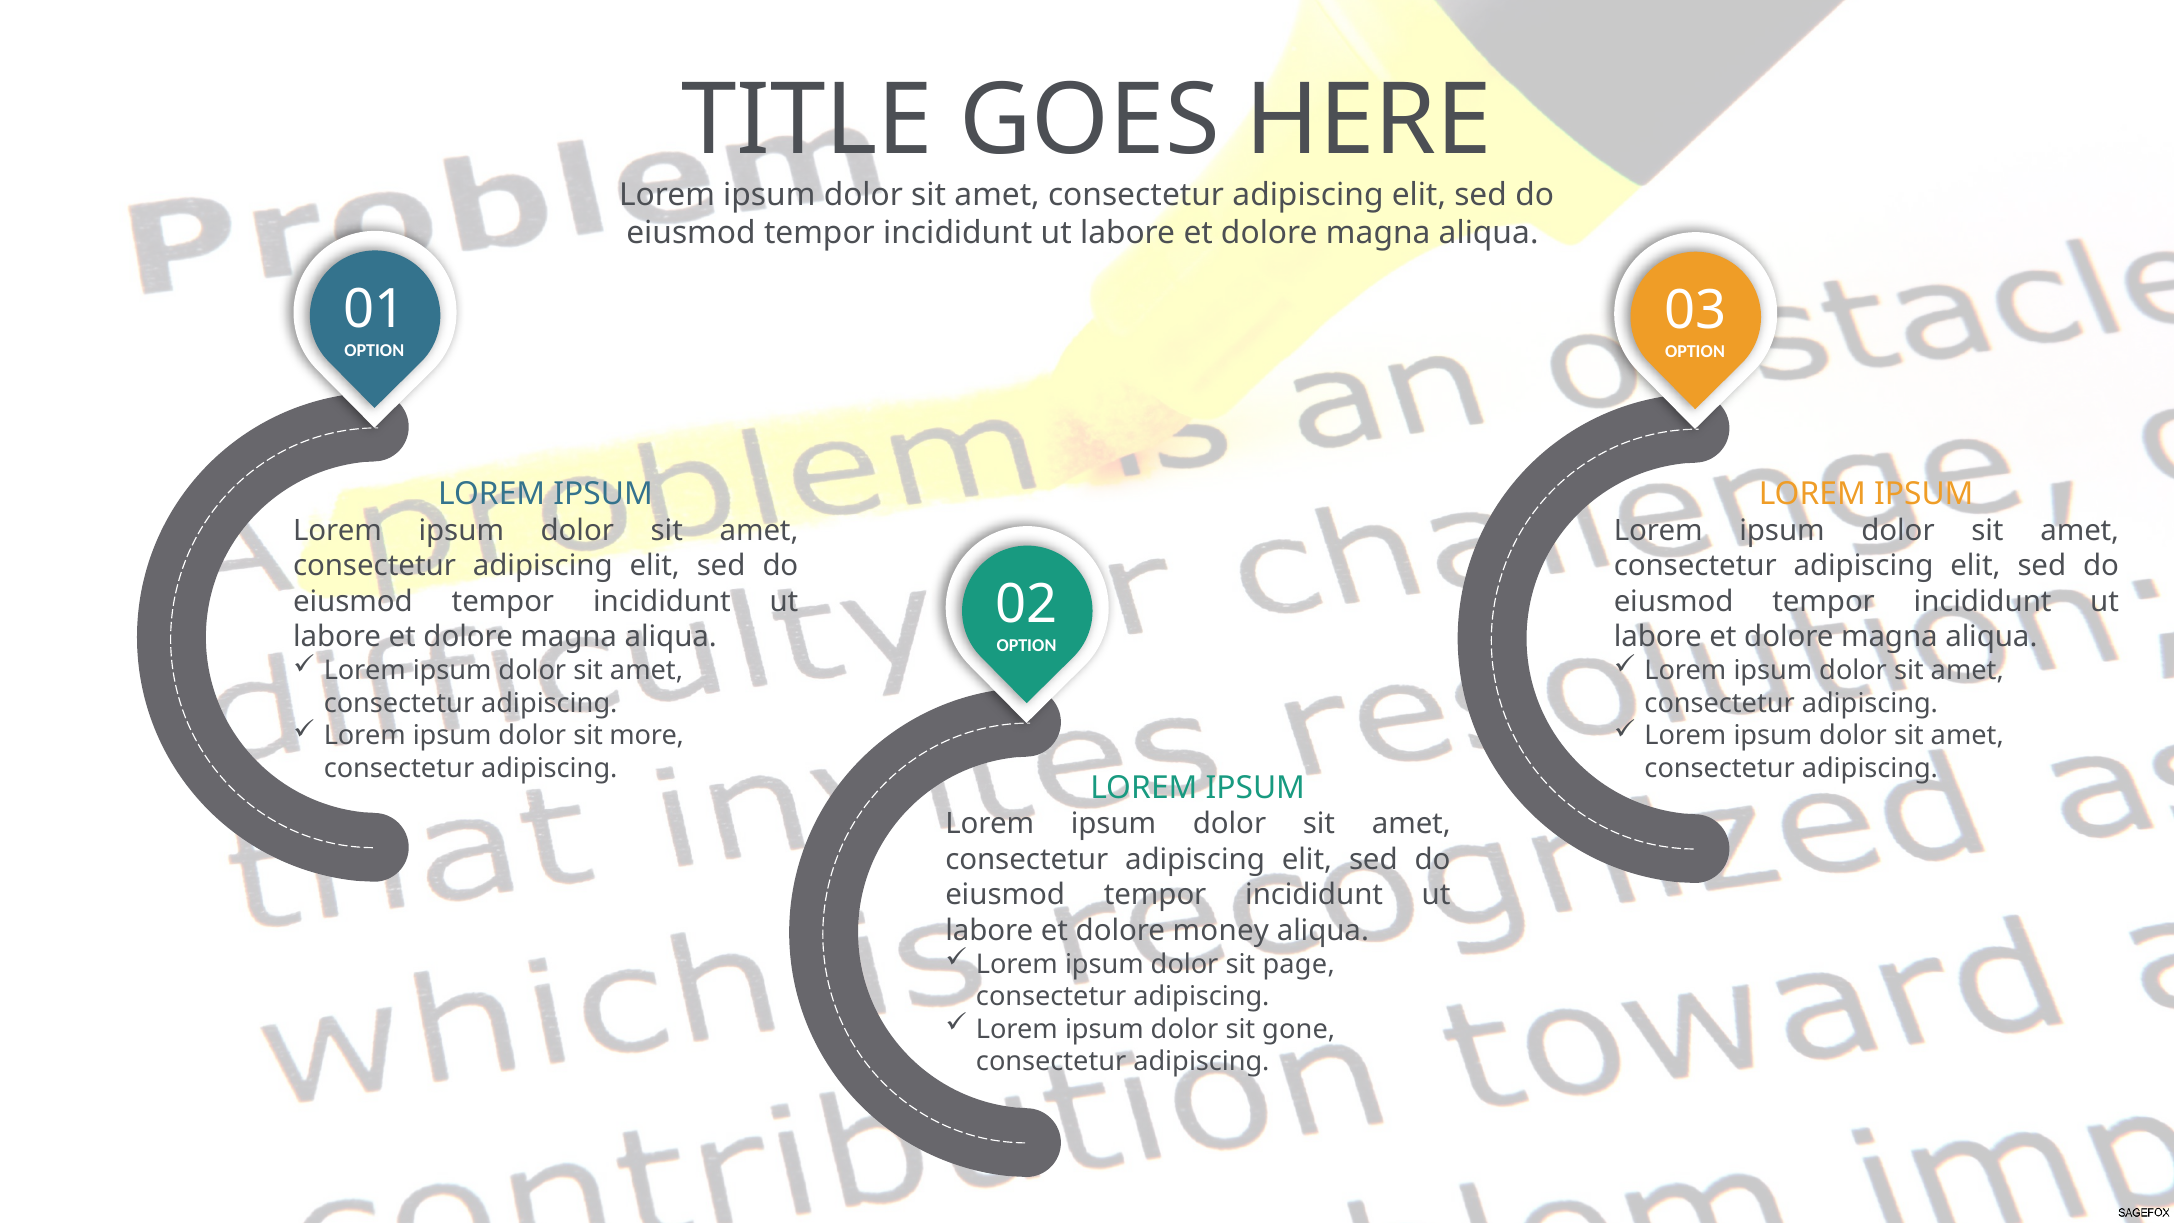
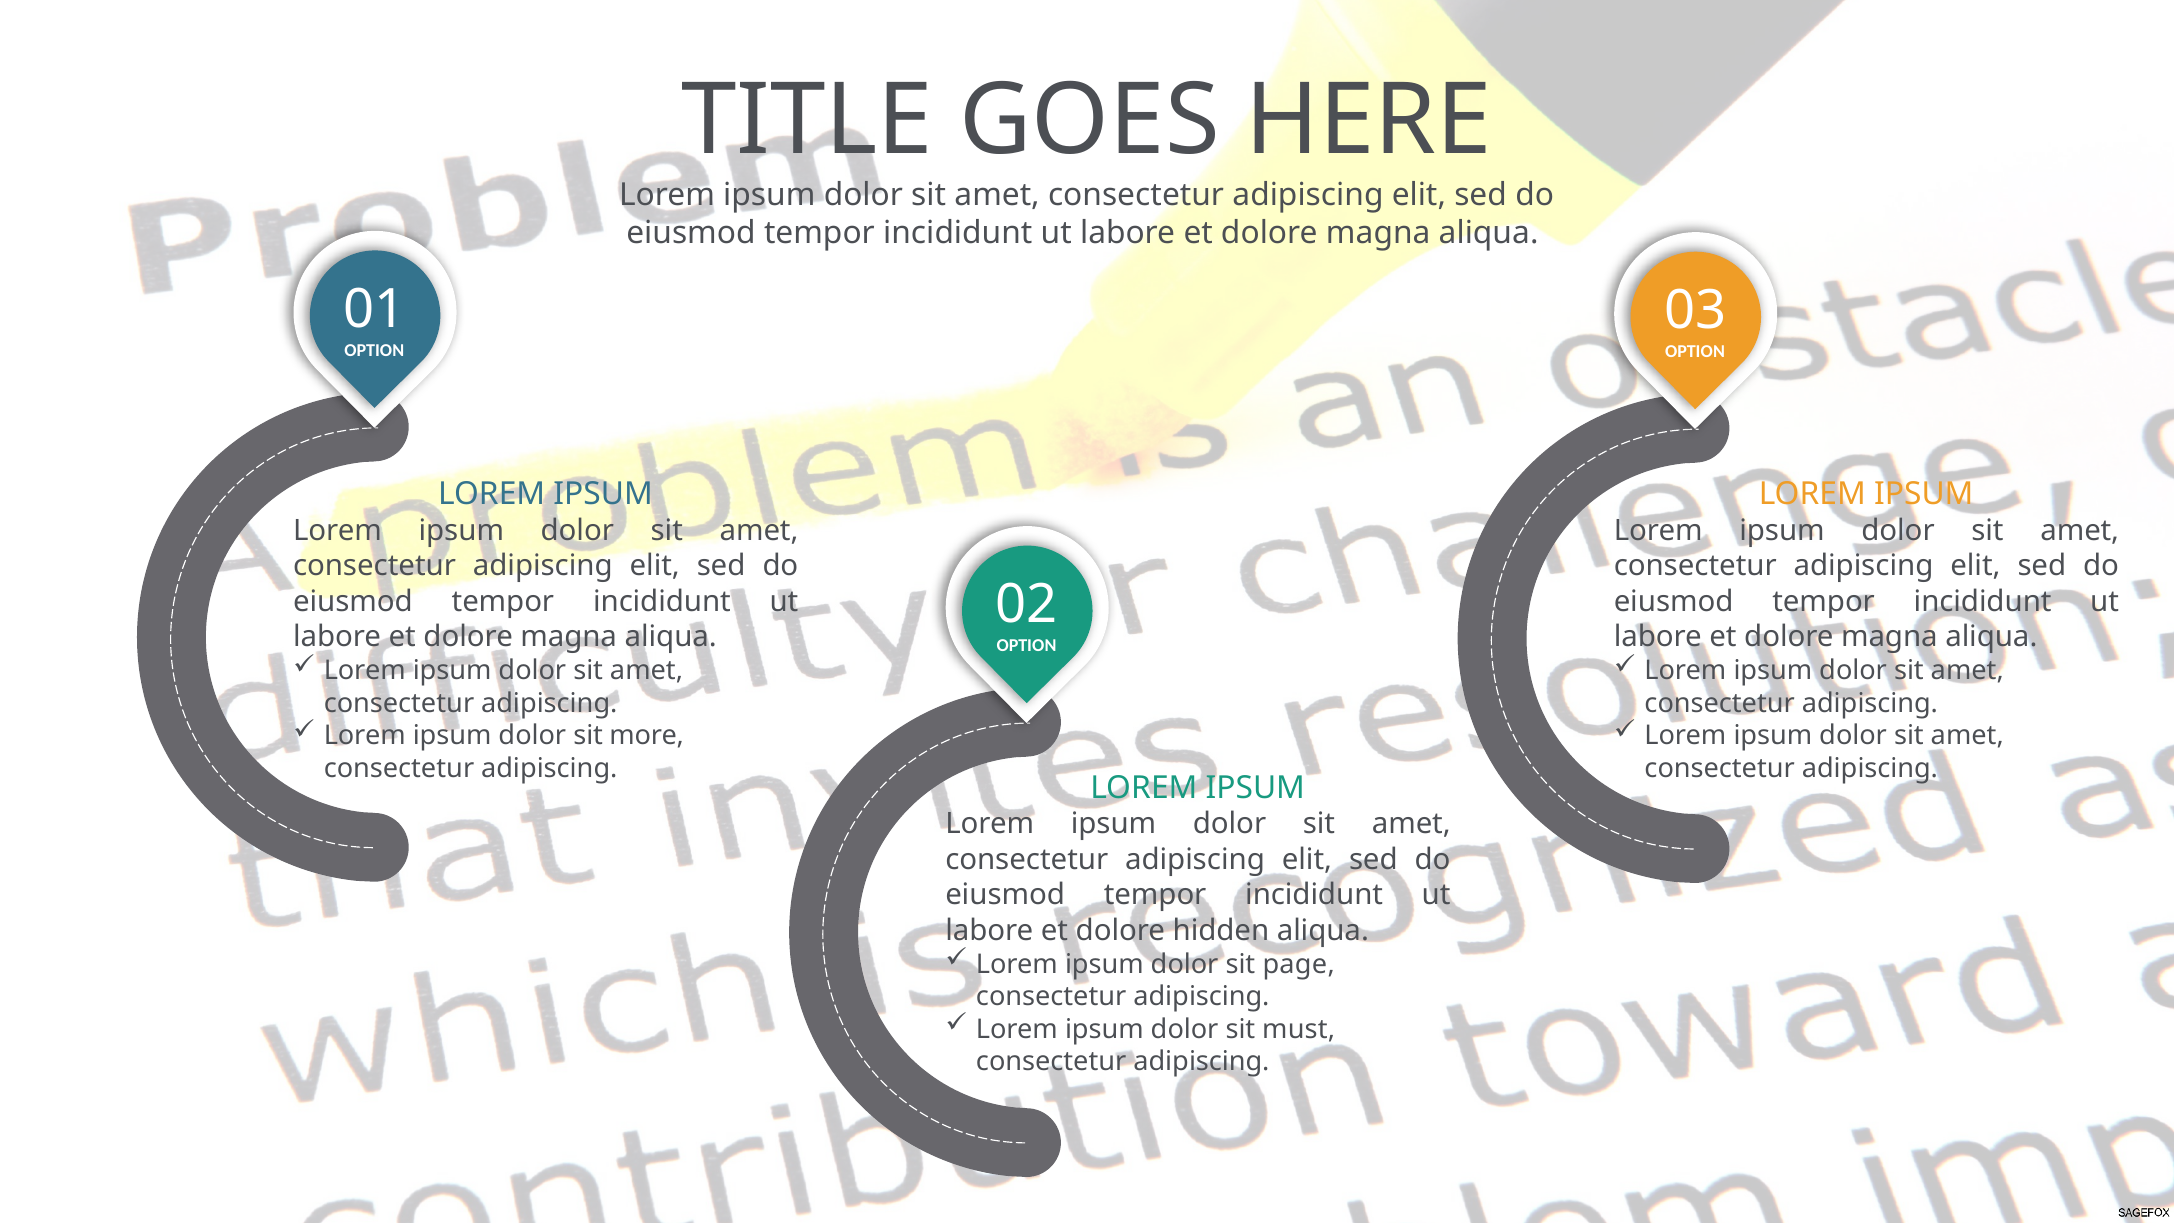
money: money -> hidden
gone: gone -> must
